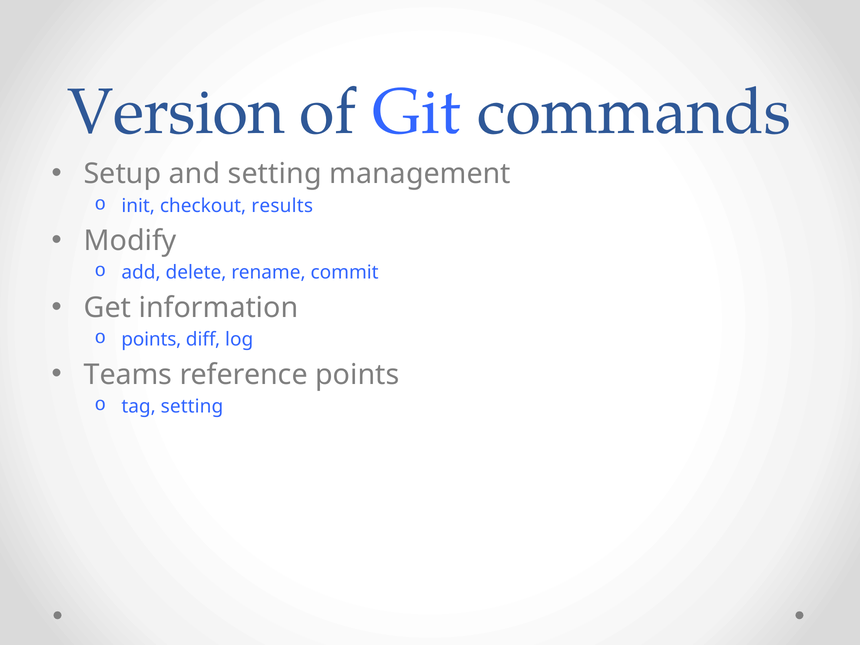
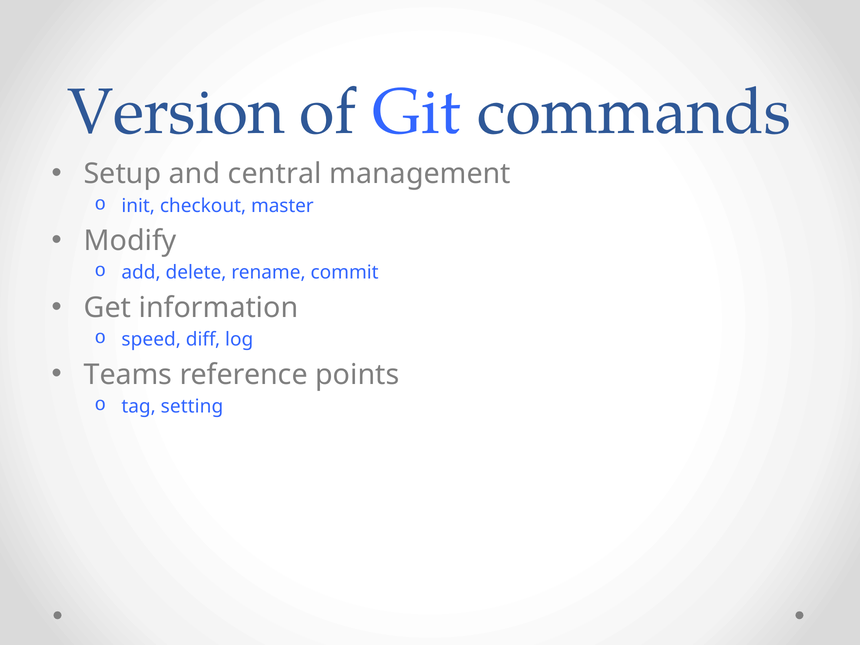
and setting: setting -> central
results: results -> master
points at (151, 340): points -> speed
